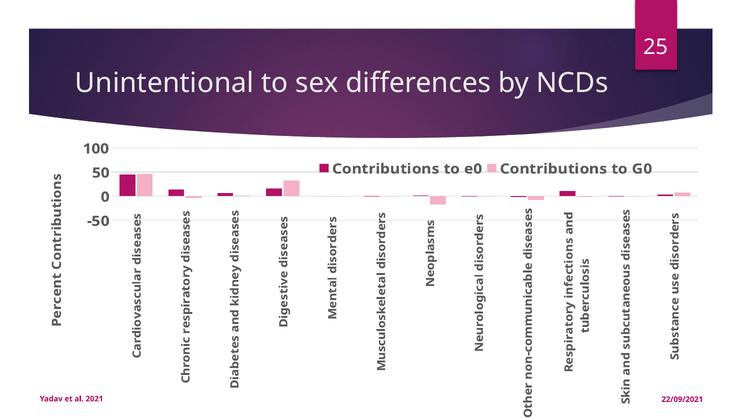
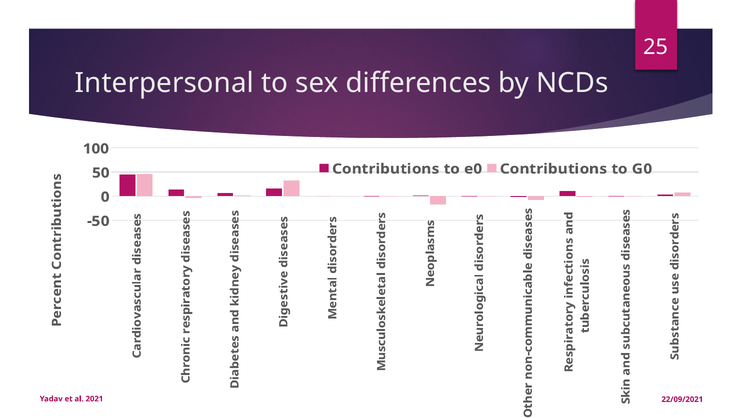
Unintentional: Unintentional -> Interpersonal
